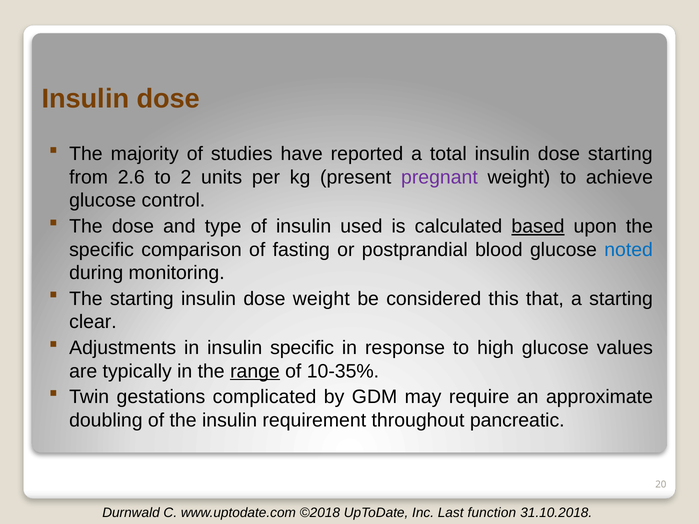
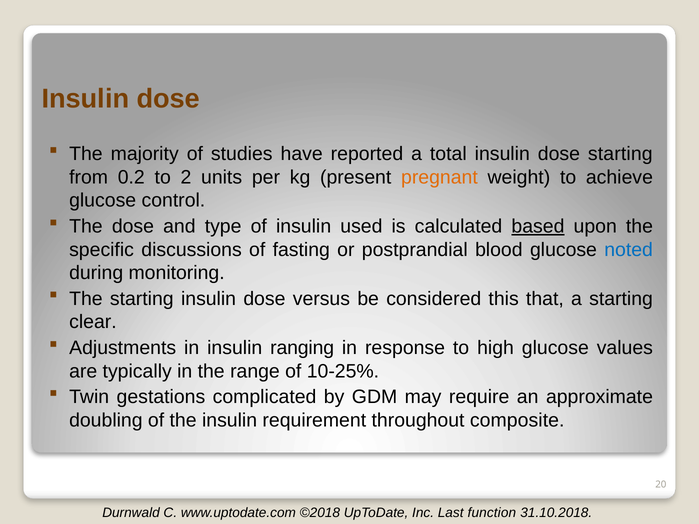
2.6: 2.6 -> 0.2
pregnant colour: purple -> orange
comparison: comparison -> discussions
dose weight: weight -> versus
insulin specific: specific -> ranging
range underline: present -> none
10-35%: 10-35% -> 10-25%
pancreatic: pancreatic -> composite
